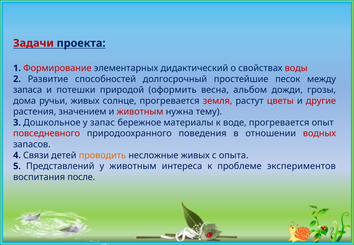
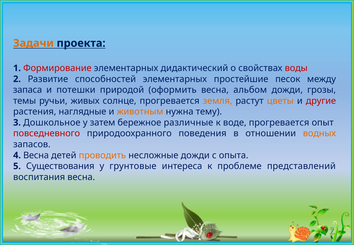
Задачи colour: red -> orange
способностей долгосрочный: долгосрочный -> элементарных
дома: дома -> темы
земля colour: red -> orange
цветы colour: red -> orange
значением: значением -> наглядные
животным at (140, 112) colour: red -> orange
запас: запас -> затем
материалы: материалы -> различные
водных colour: red -> orange
4 Связи: Связи -> Весна
несложные живых: живых -> дожди
Представлений: Представлений -> Существования
у животным: животным -> грунтовые
экспериментов: экспериментов -> представлений
воспитания после: после -> весна
